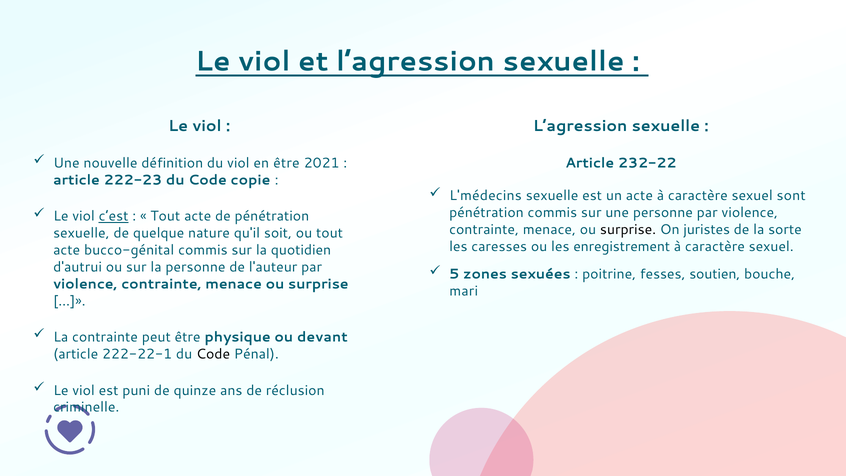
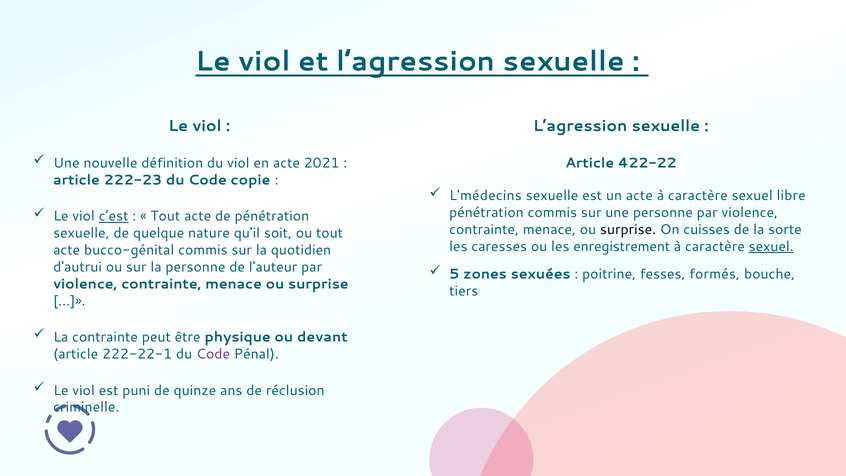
en être: être -> acte
232-22: 232-22 -> 422-22
sont: sont -> libre
juristes: juristes -> cuisses
sexuel at (771, 247) underline: none -> present
soutien: soutien -> formés
mari: mari -> tiers
Code at (213, 354) colour: black -> purple
